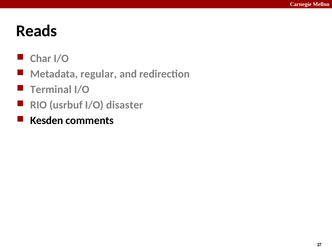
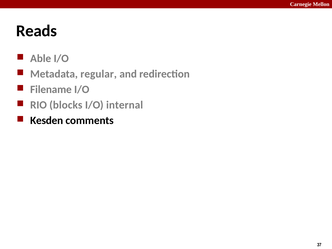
Char: Char -> Able
Terminal: Terminal -> Filename
usrbuf: usrbuf -> blocks
disaster: disaster -> internal
